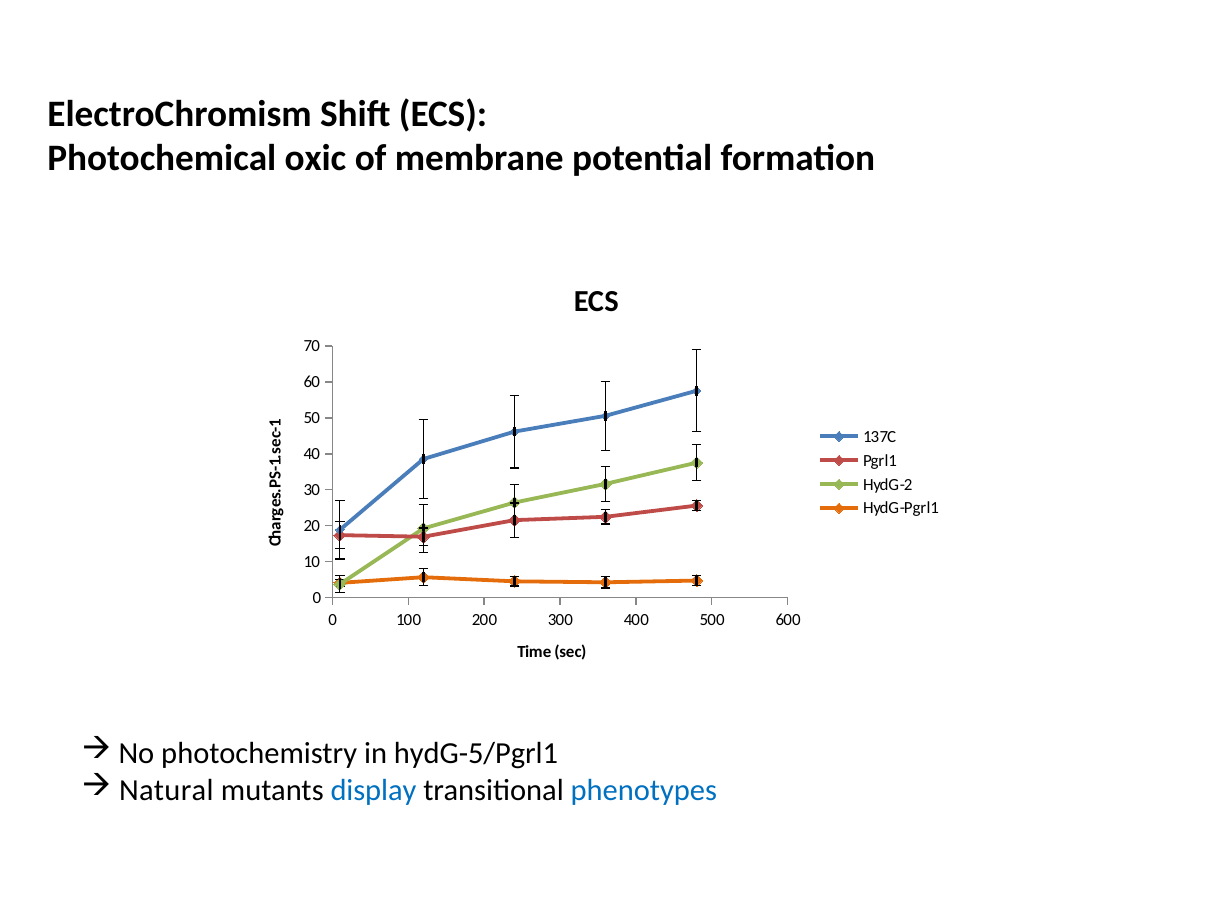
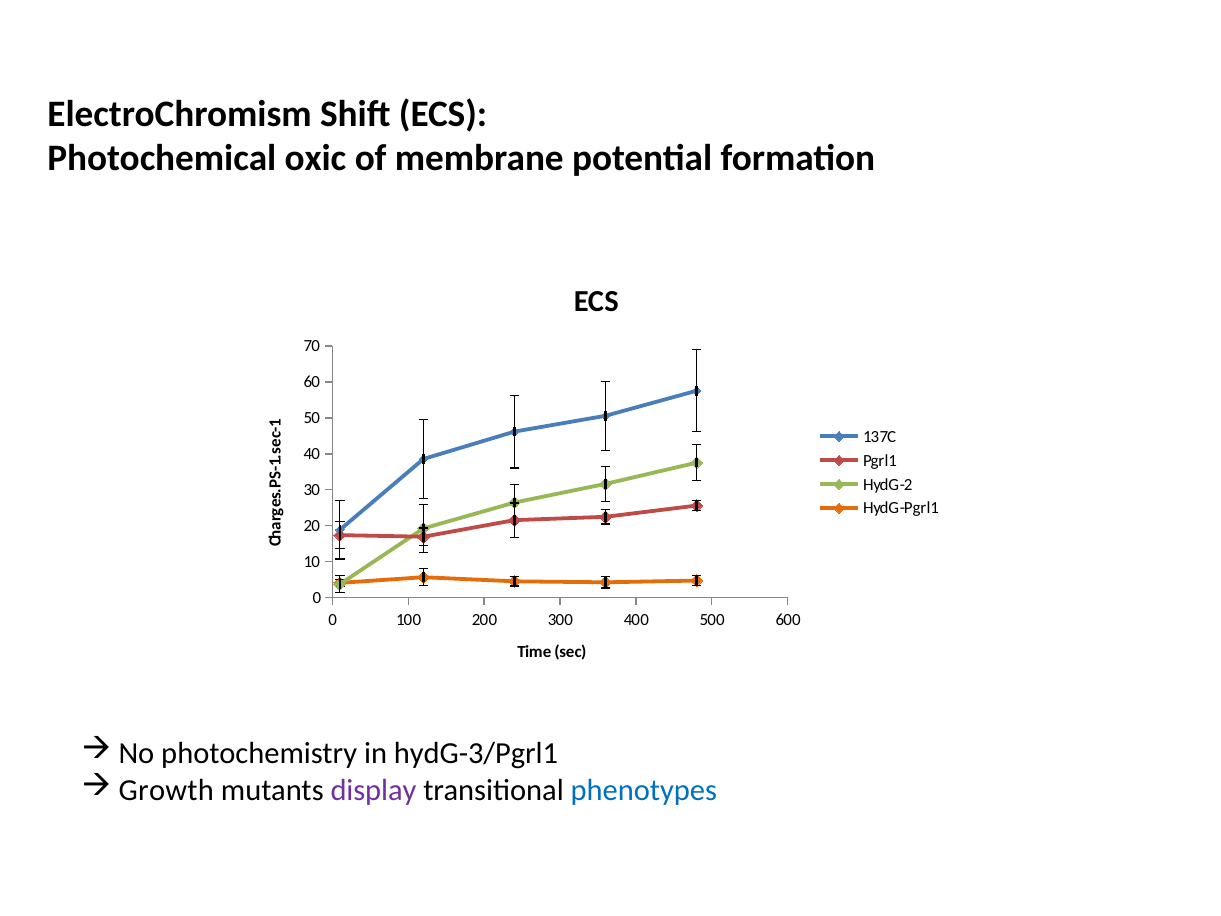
hydG-5/Pgrl1: hydG-5/Pgrl1 -> hydG-3/Pgrl1
Natural: Natural -> Growth
display colour: blue -> purple
